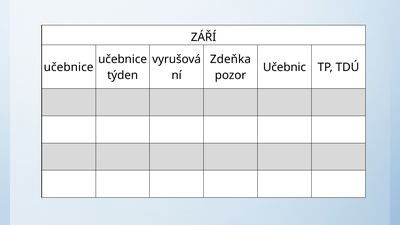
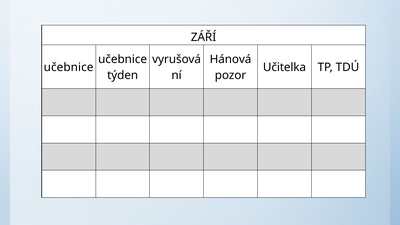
Zdeňka: Zdeňka -> Hánová
Učebnic: Učebnic -> Učitelka
